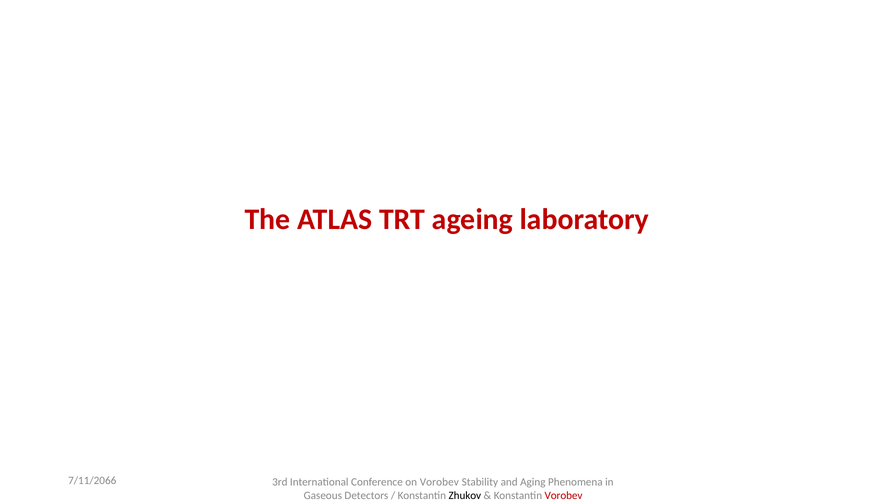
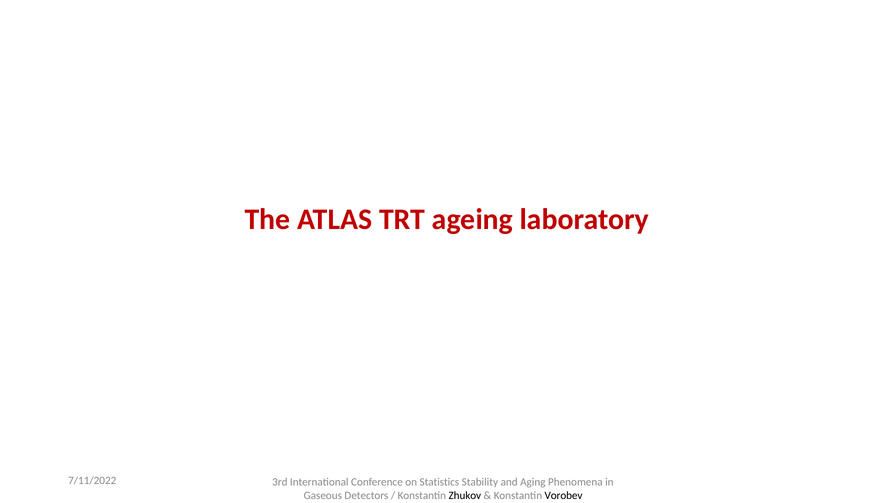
7/11/2066: 7/11/2066 -> 7/11/2022
on Vorobev: Vorobev -> Statistics
Vorobev at (564, 496) colour: red -> black
